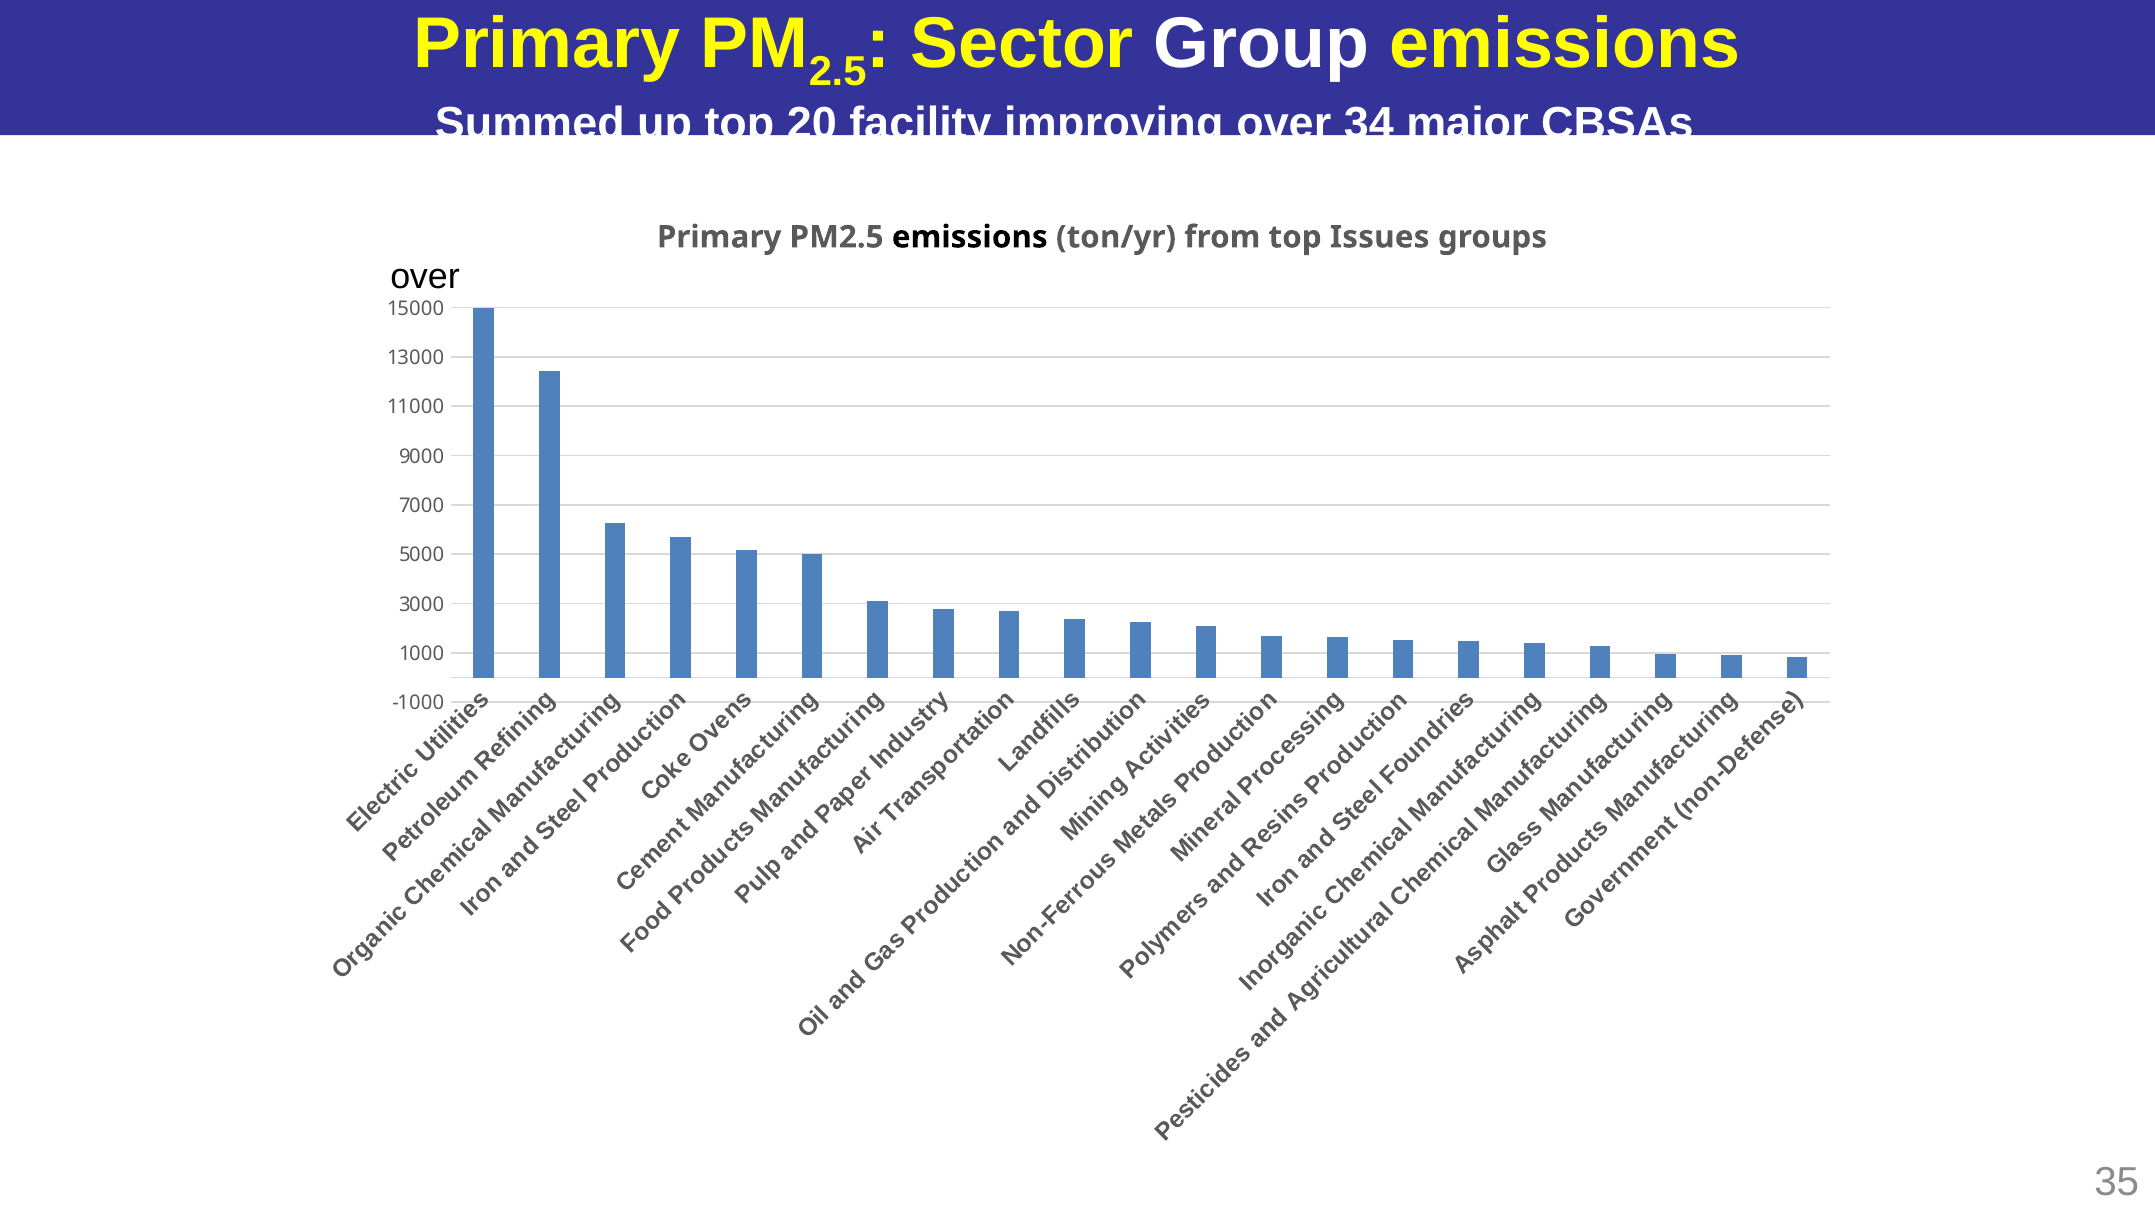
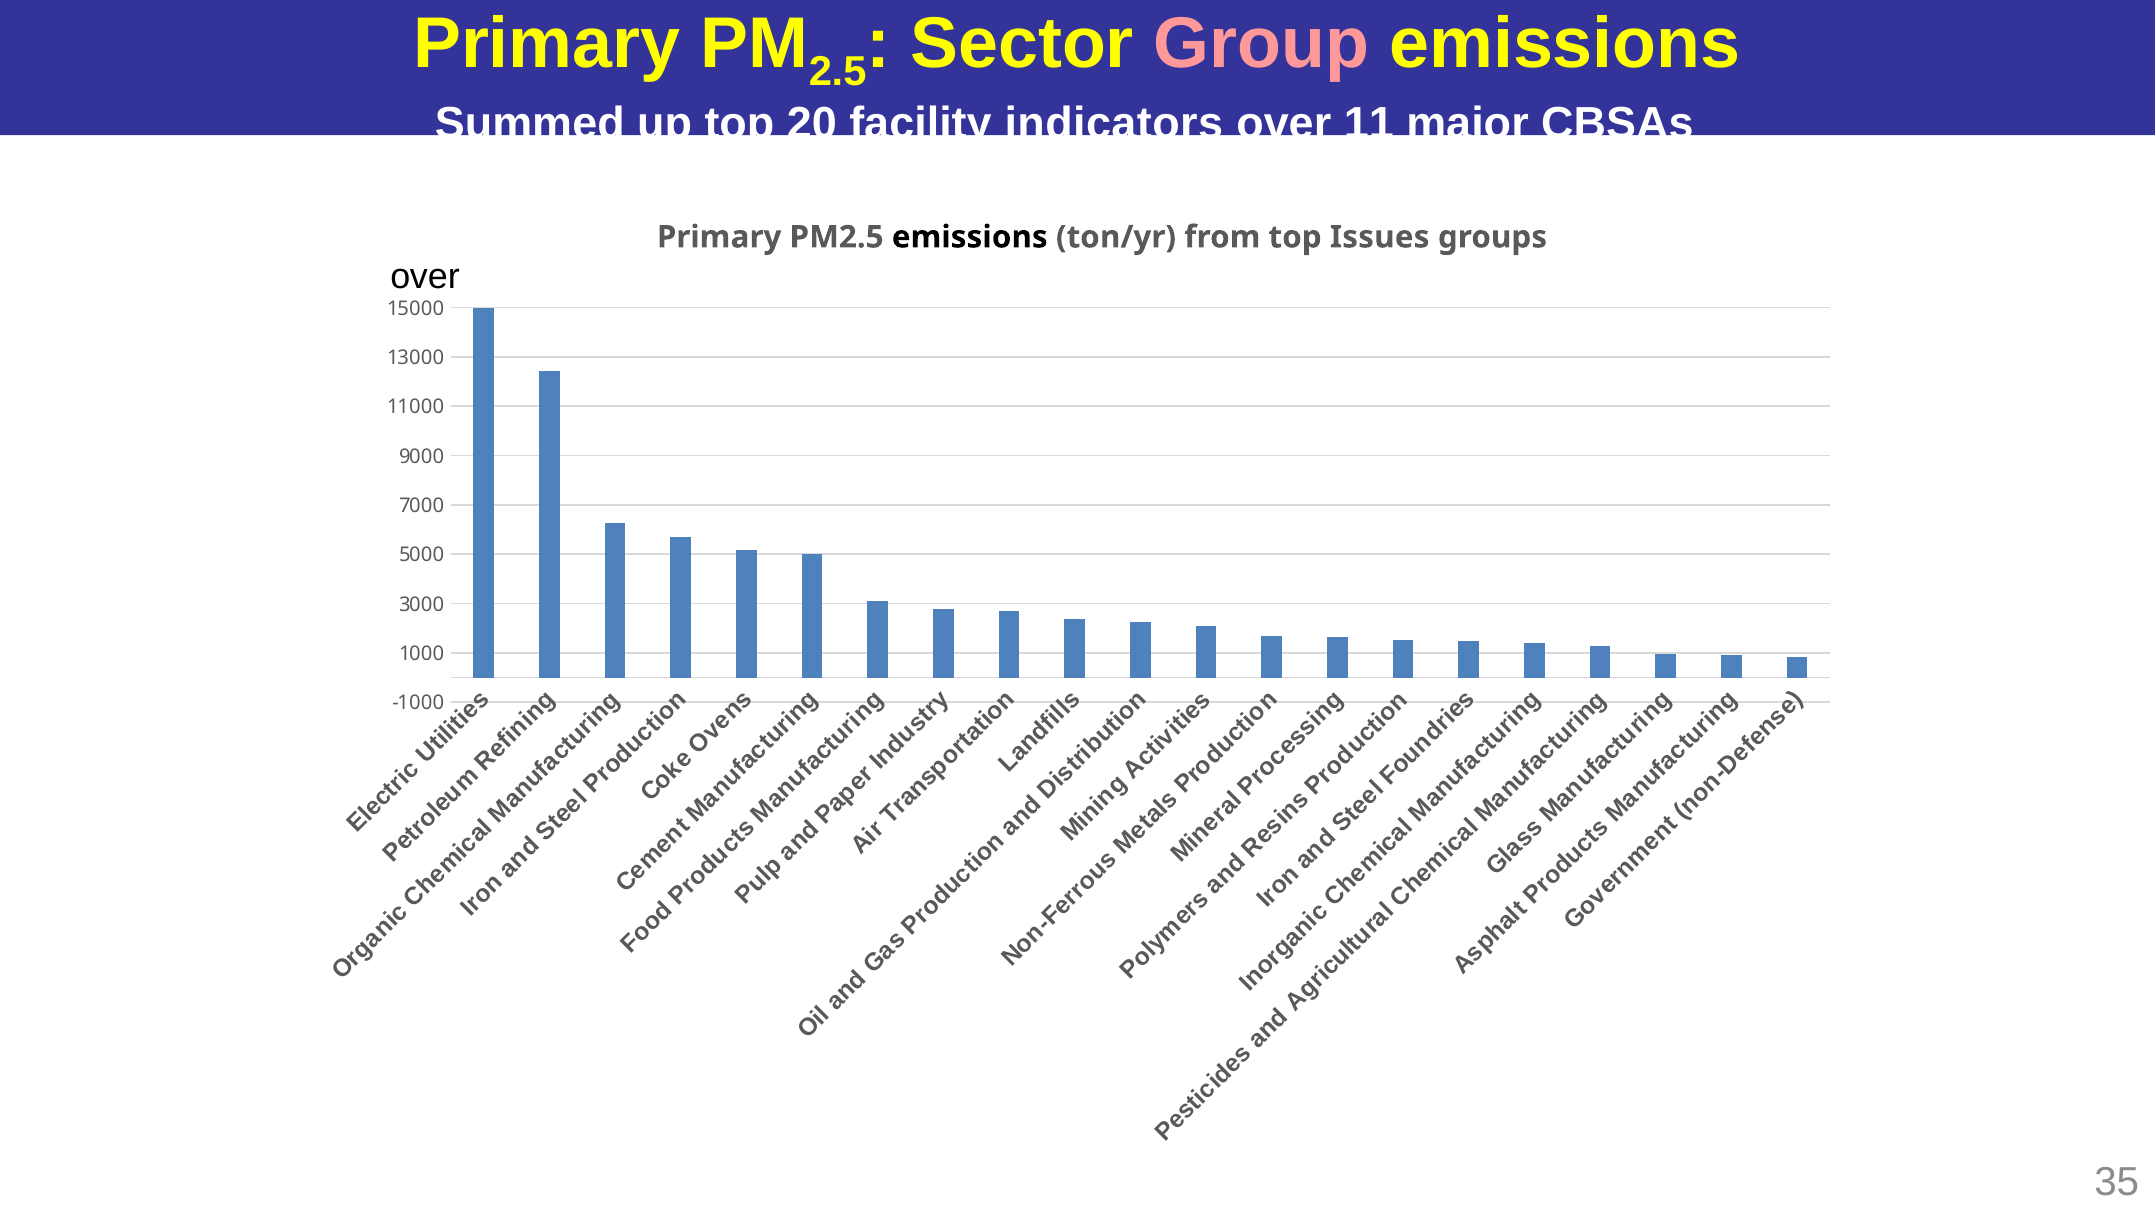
Group colour: white -> pink
improving: improving -> indicators
34: 34 -> 11
